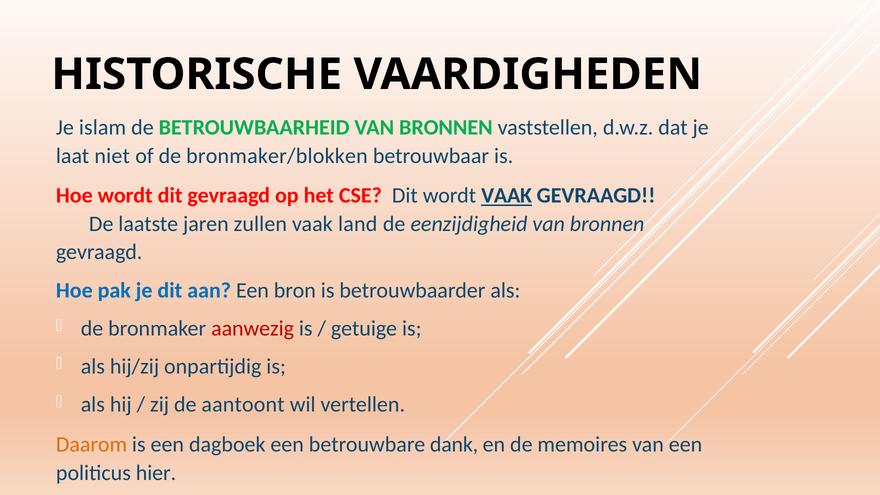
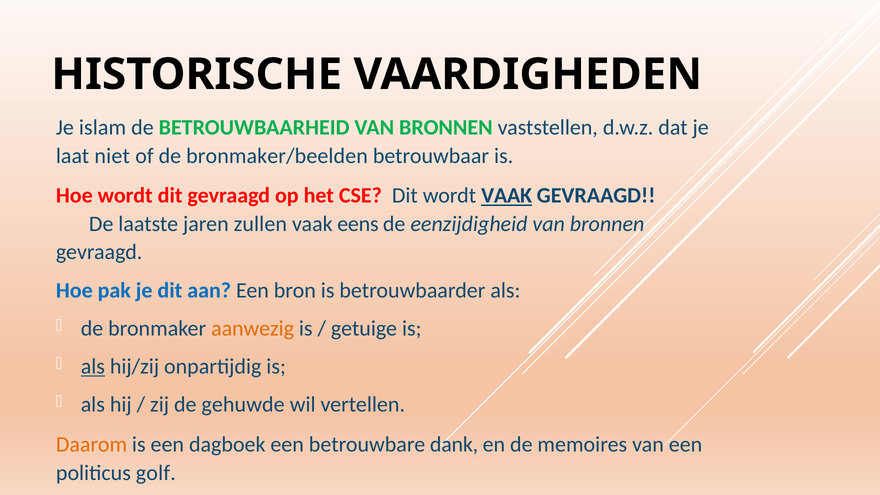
bronmaker/blokken: bronmaker/blokken -> bronmaker/beelden
land: land -> eens
aanwezig colour: red -> orange
als at (93, 367) underline: none -> present
aantoont: aantoont -> gehuwde
hier: hier -> golf
